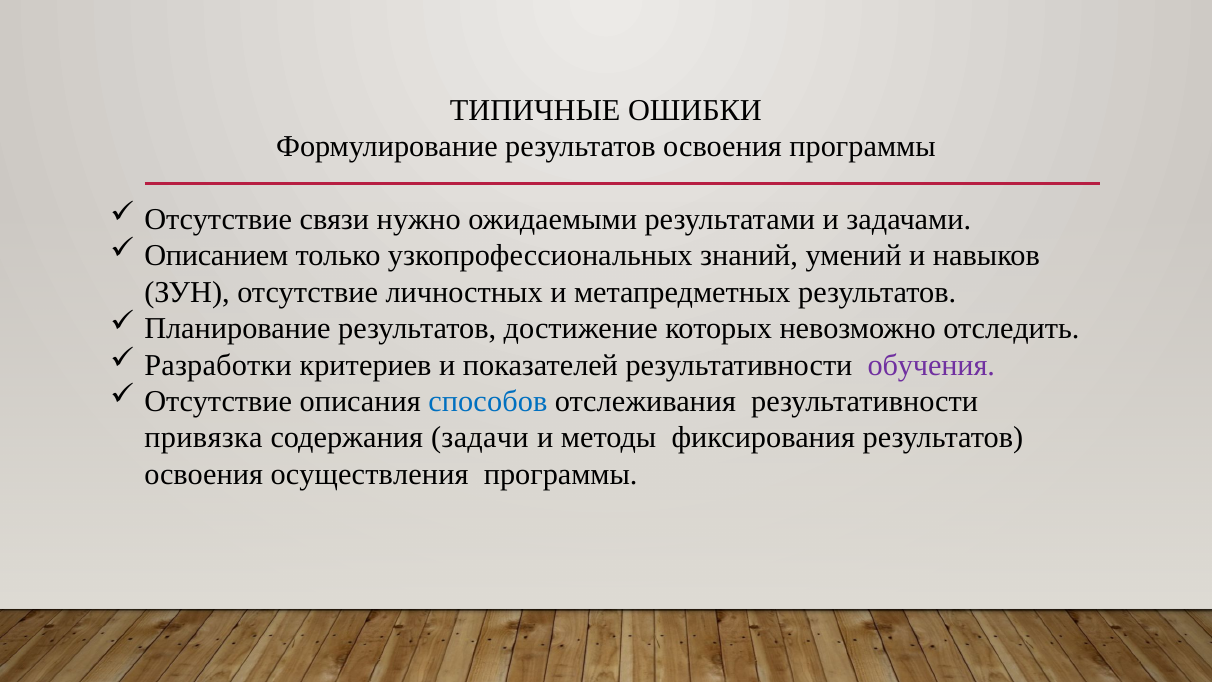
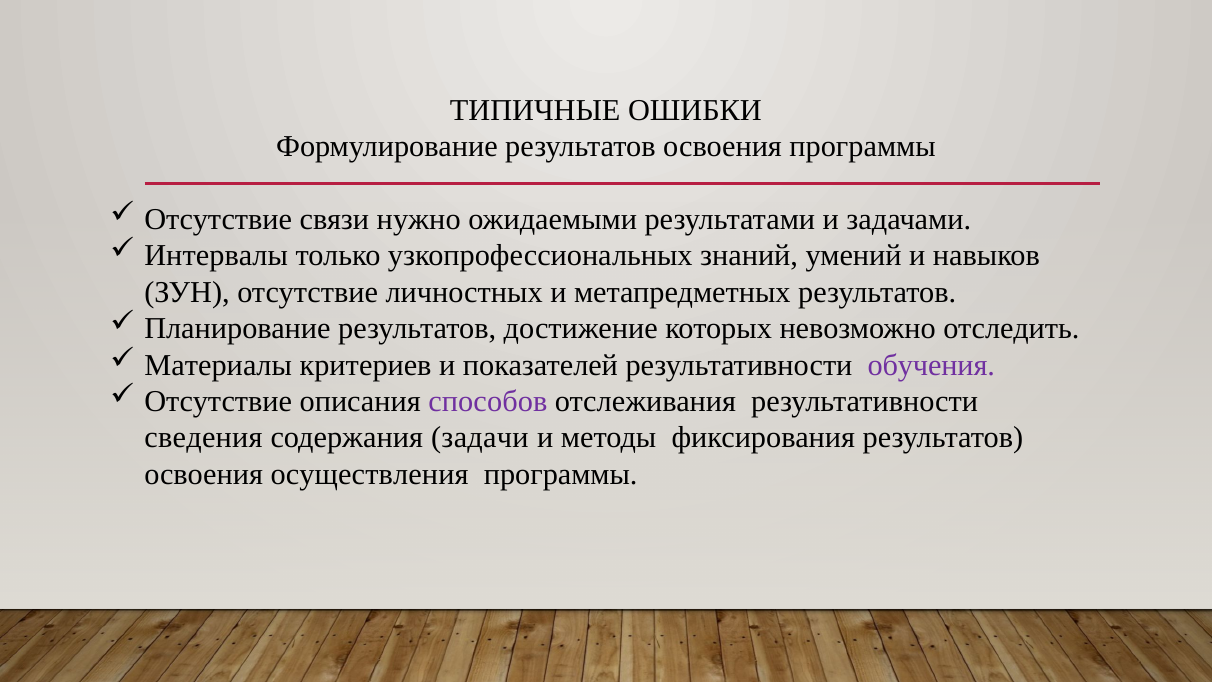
Описанием: Описанием -> Интервалы
Разработки: Разработки -> Материалы
способов colour: blue -> purple
привязка: привязка -> сведения
